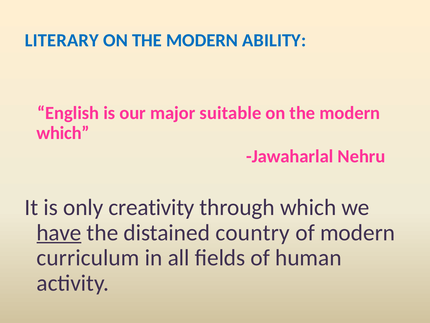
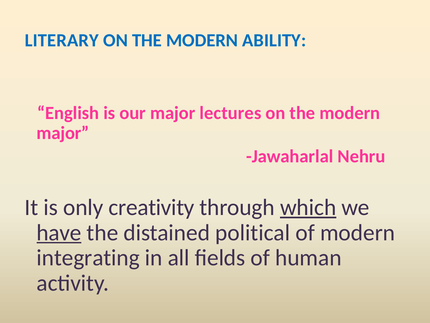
suitable: suitable -> lectures
which at (63, 133): which -> major
which at (308, 207) underline: none -> present
country: country -> political
curriculum: curriculum -> integrating
